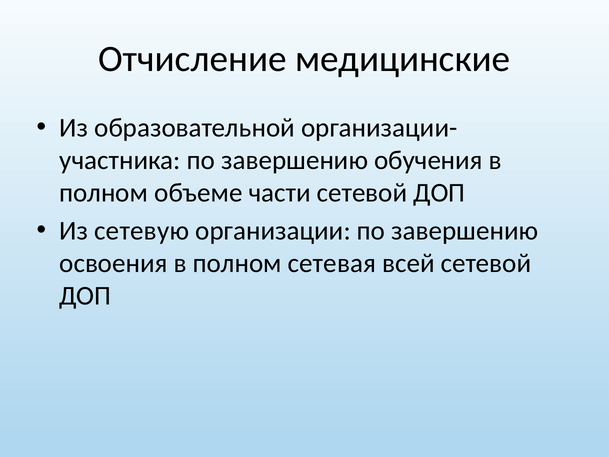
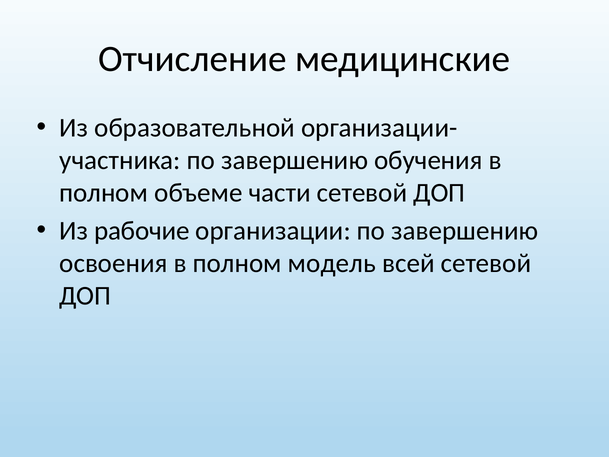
сетевую: сетевую -> рабочие
сетевая: сетевая -> модель
